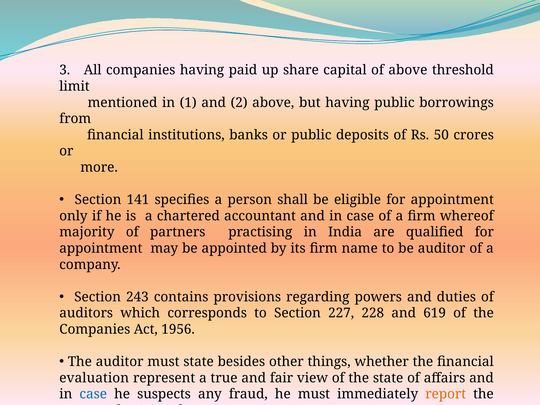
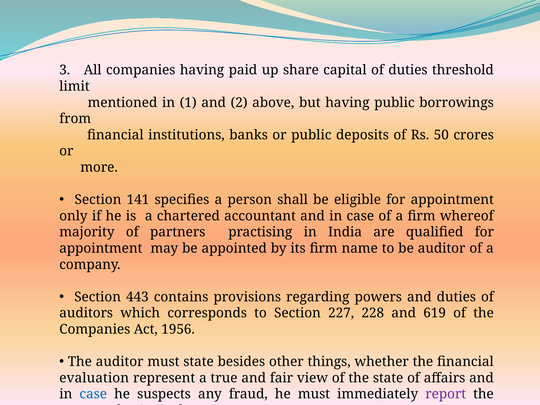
of above: above -> duties
243: 243 -> 443
report colour: orange -> purple
